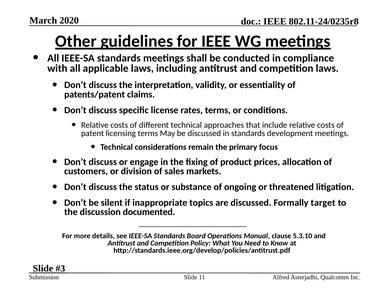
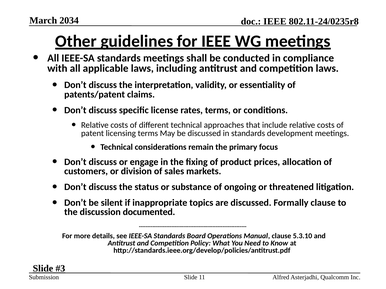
2020: 2020 -> 2034
Formally target: target -> clause
